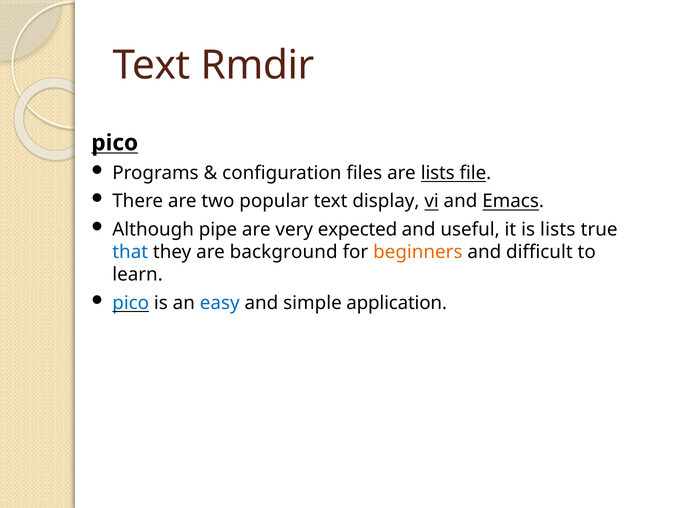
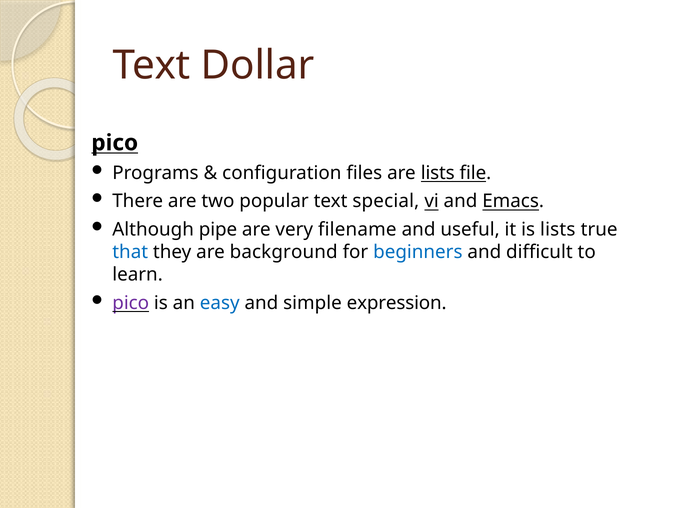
Rmdir: Rmdir -> Dollar
display: display -> special
expected: expected -> filename
beginners colour: orange -> blue
pico at (131, 303) colour: blue -> purple
application: application -> expression
